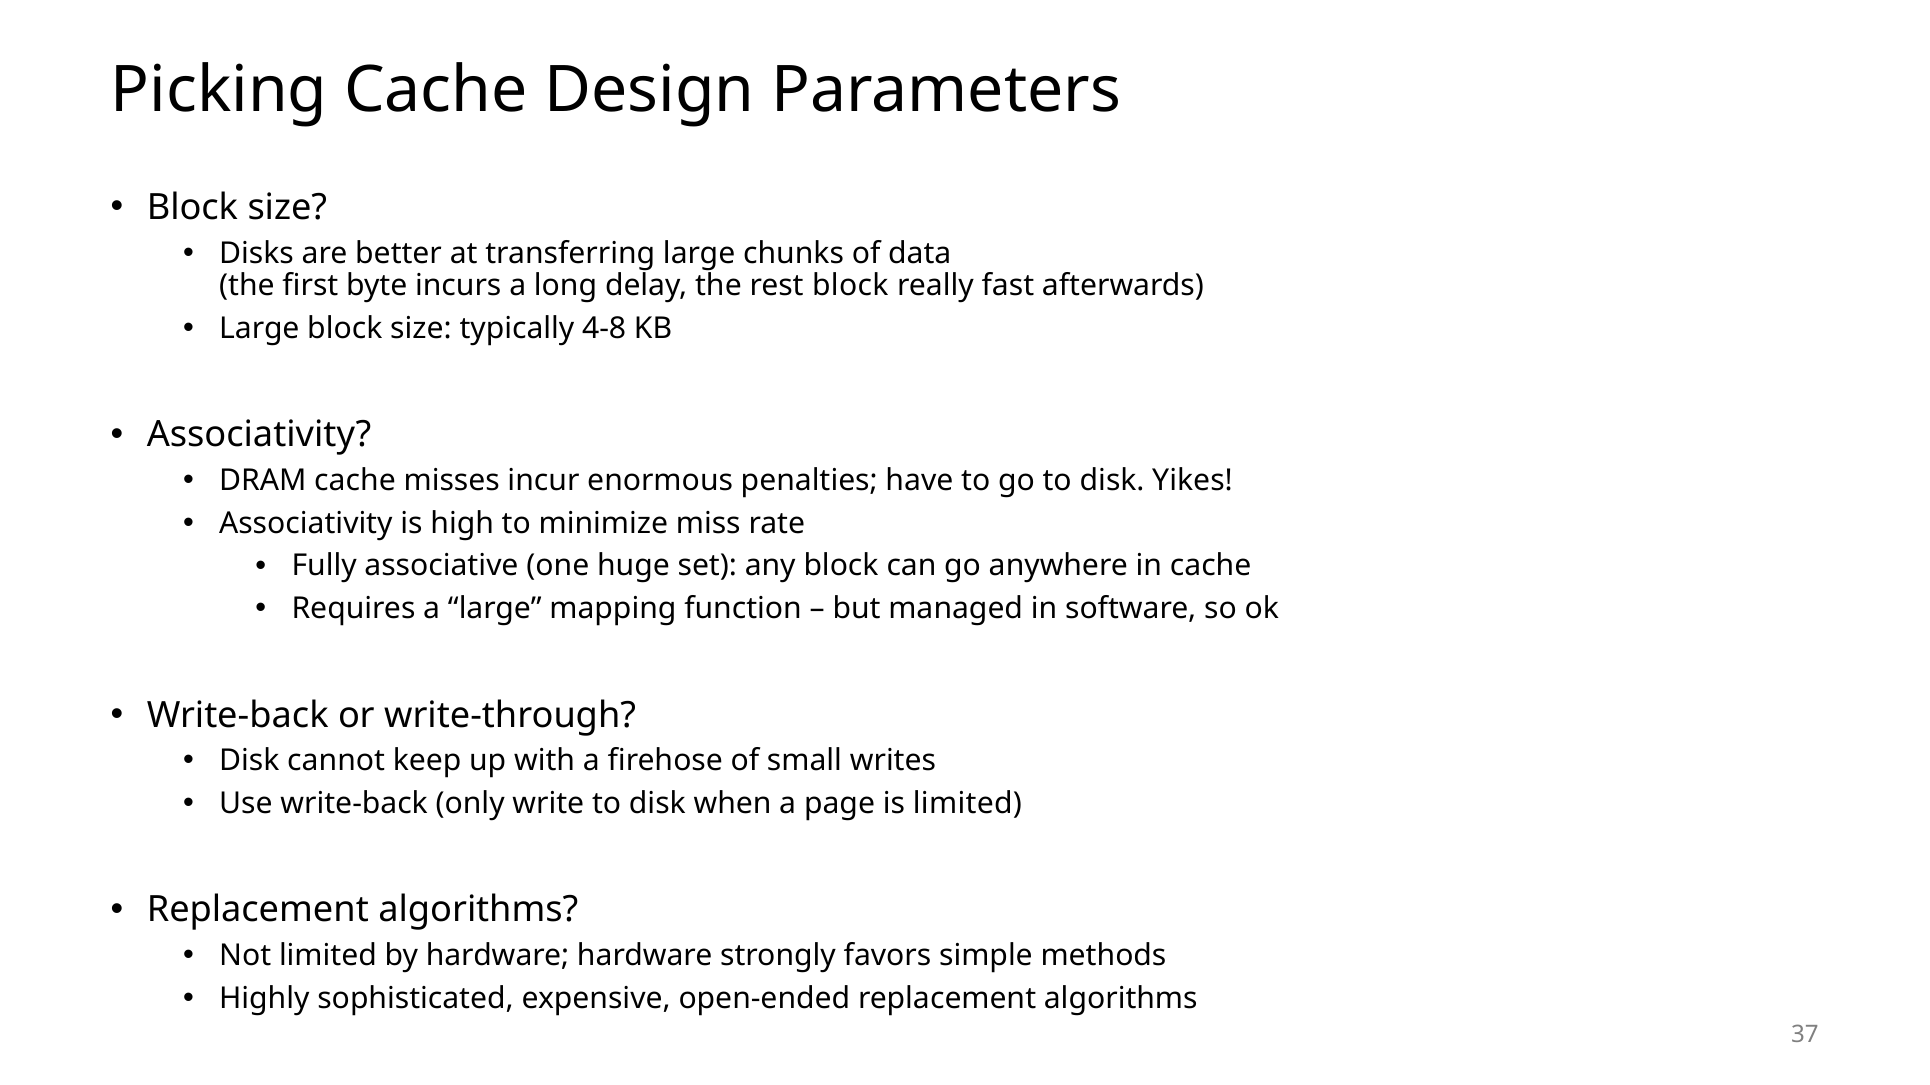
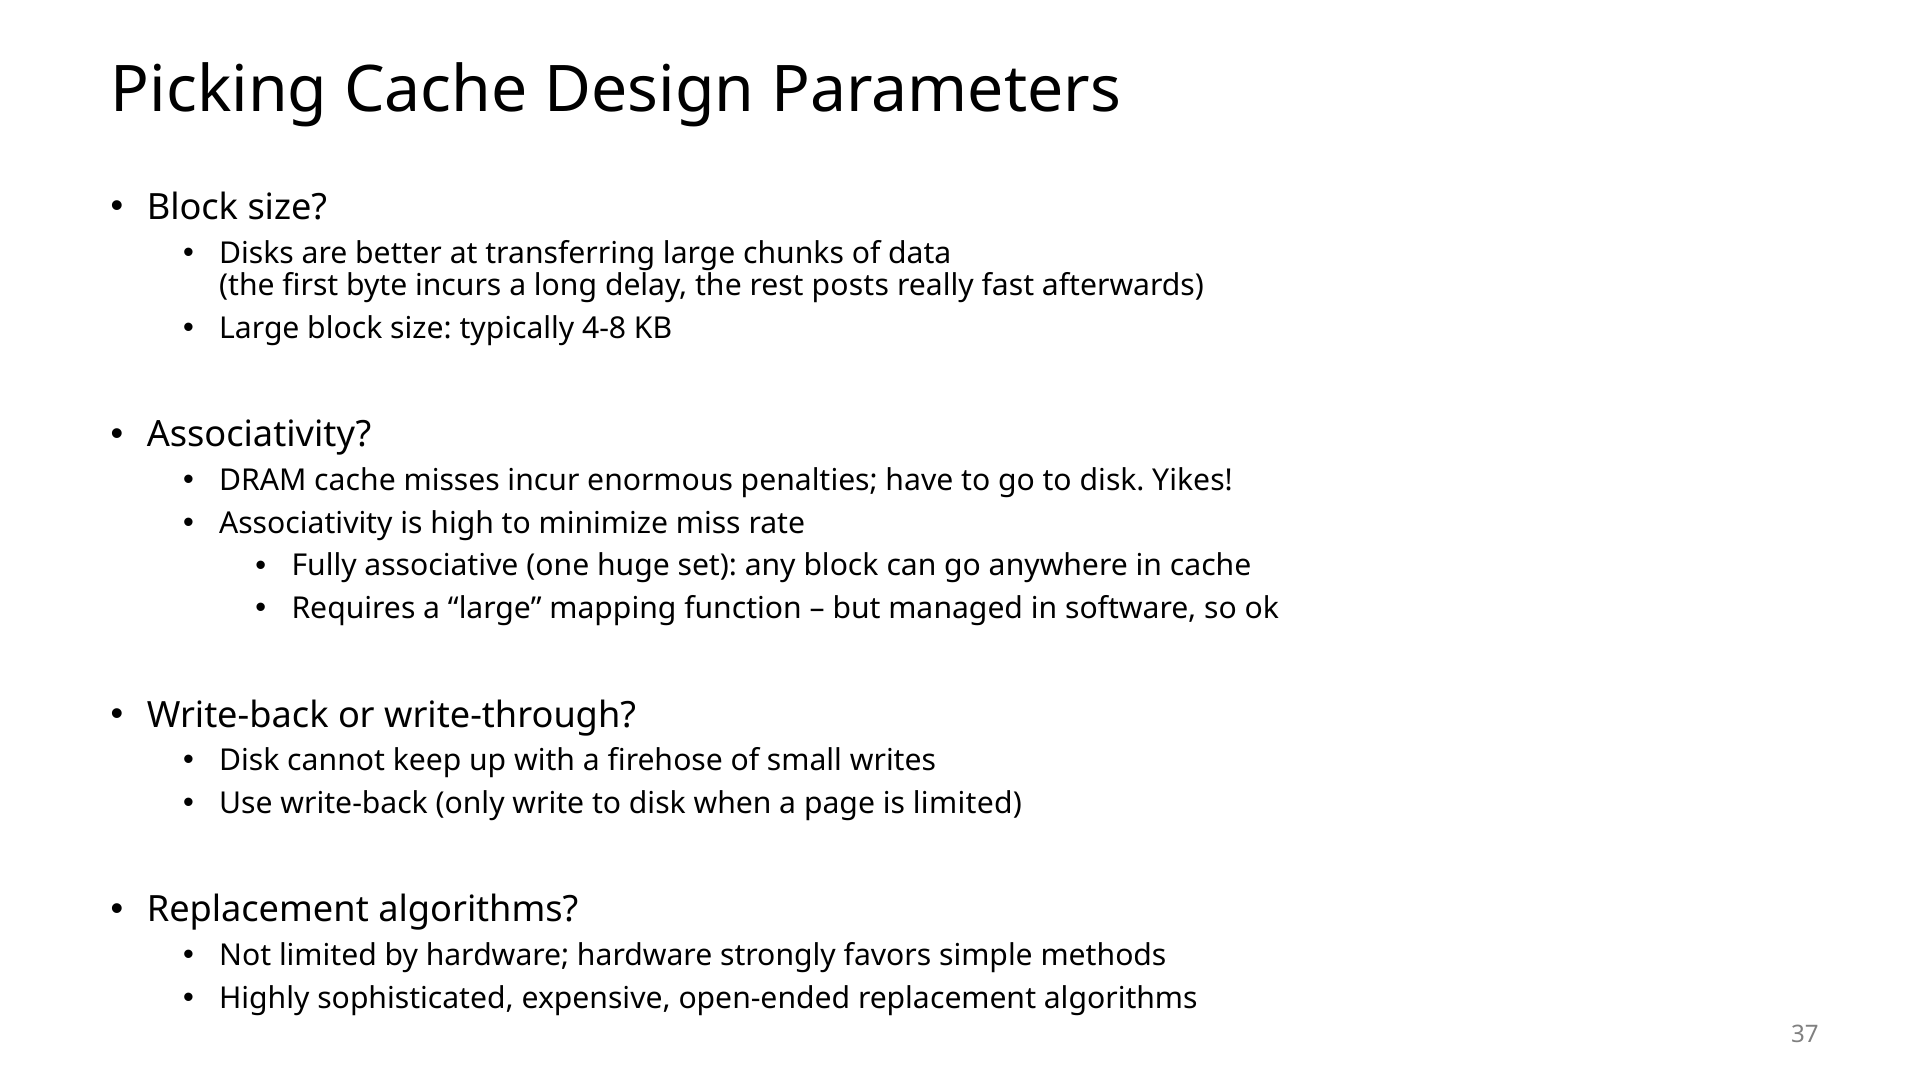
rest block: block -> posts
